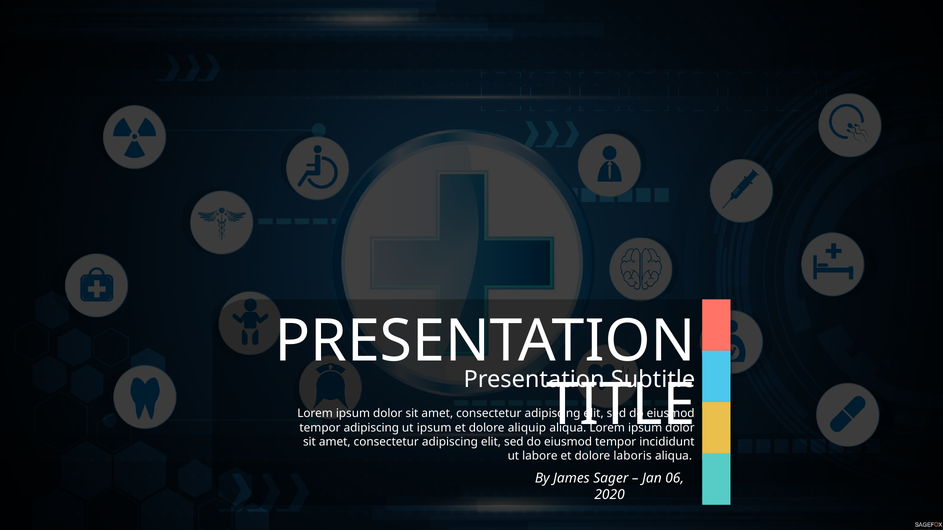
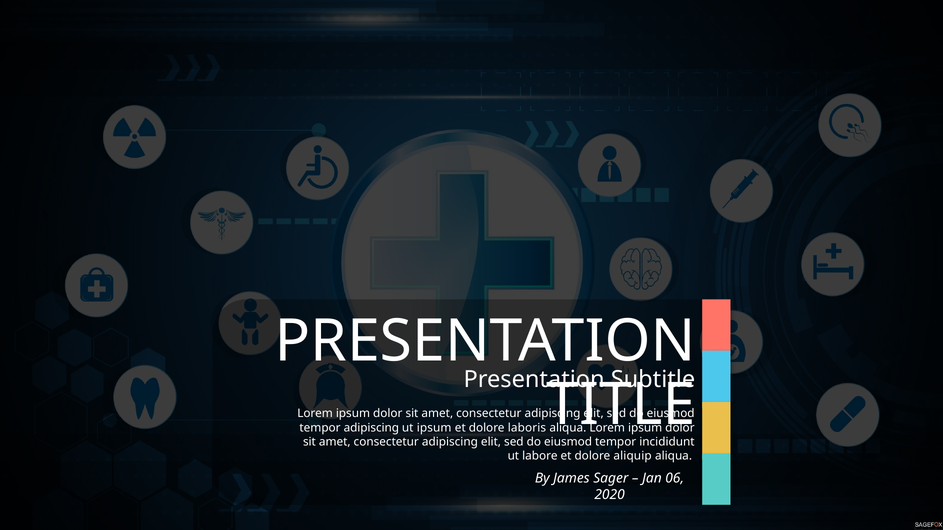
aliquip: aliquip -> laboris
laboris: laboris -> aliquip
